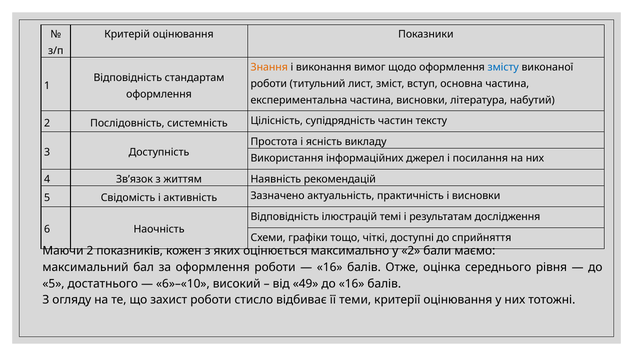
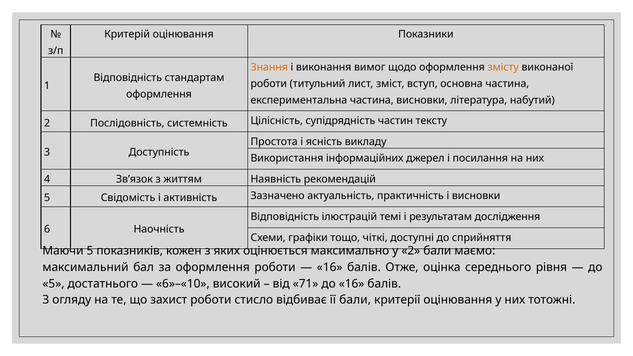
змісту colour: blue -> orange
Маючи 2: 2 -> 5
49: 49 -> 71
її теми: теми -> бали
